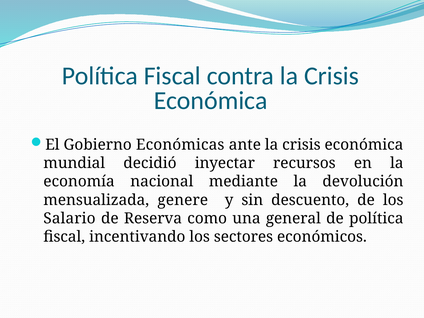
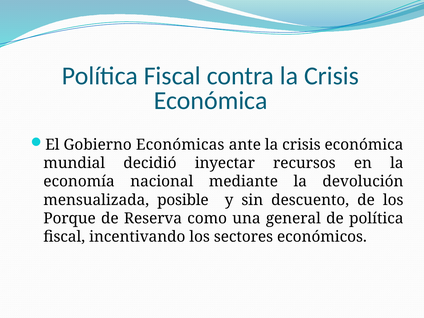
genere: genere -> posible
Salario: Salario -> Porque
